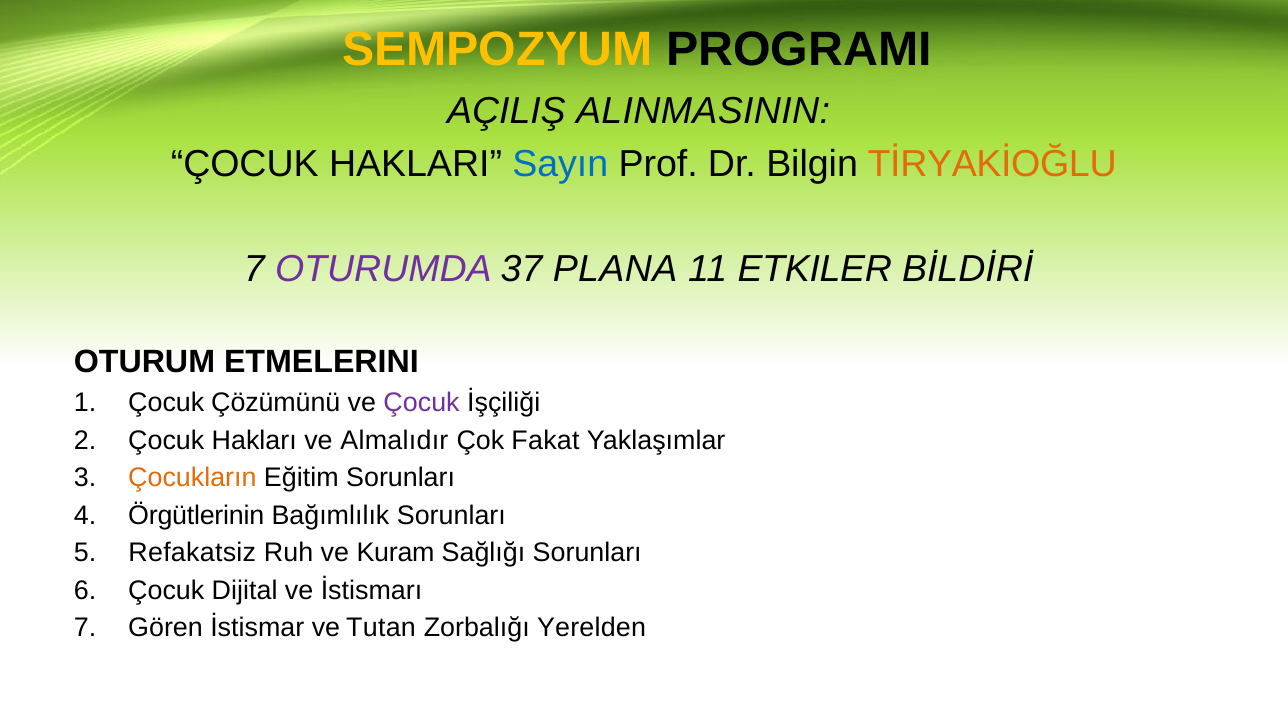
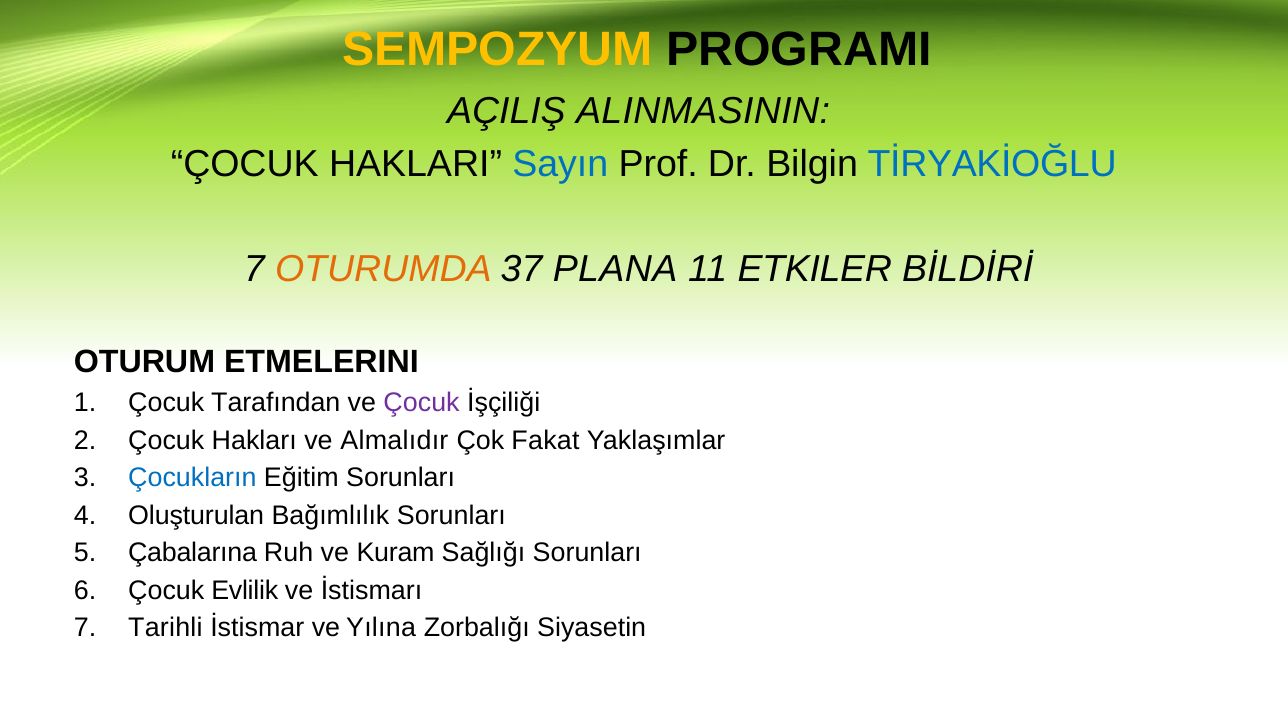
TİRYAKİOĞLU colour: orange -> blue
OTURUMDA colour: purple -> orange
Çözümünü: Çözümünü -> Tarafından
Çocukların colour: orange -> blue
Örgütlerinin: Örgütlerinin -> Oluşturulan
Refakatsiz: Refakatsiz -> Çabalarına
Dijital: Dijital -> Evlilik
Gören: Gören -> Tarihli
Tutan: Tutan -> Yılına
Yerelden: Yerelden -> Siyasetin
